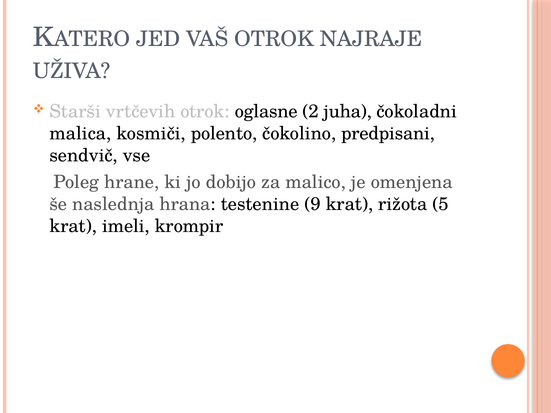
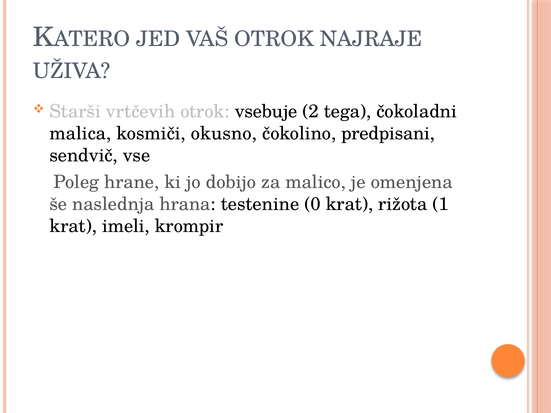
oglasne: oglasne -> vsebuje
juha: juha -> tega
polento: polento -> okusno
9: 9 -> 0
5: 5 -> 1
